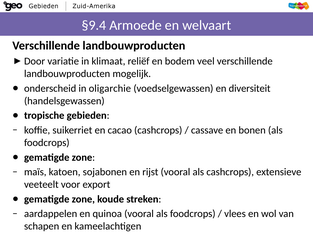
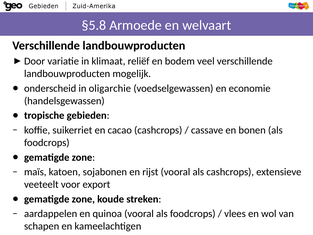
§9.4: §9.4 -> §5.8
diversiteit: diversiteit -> economie
